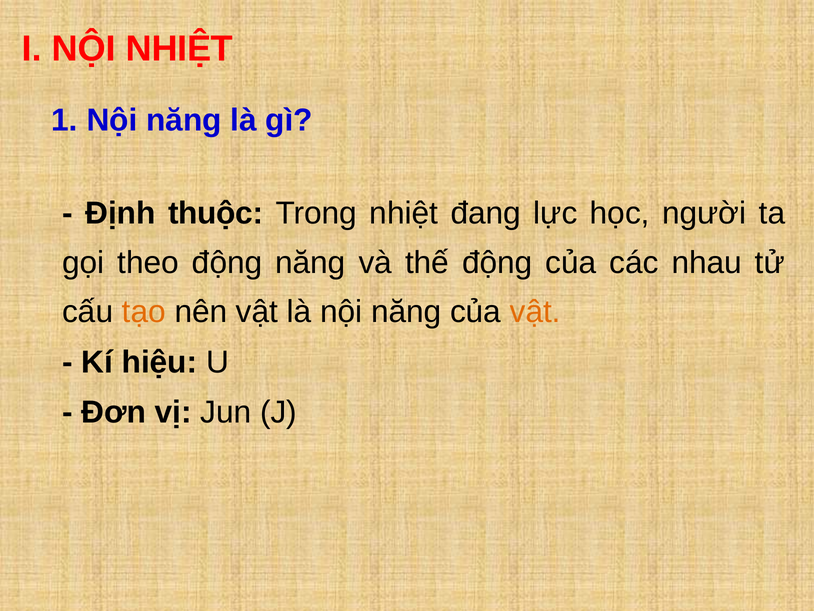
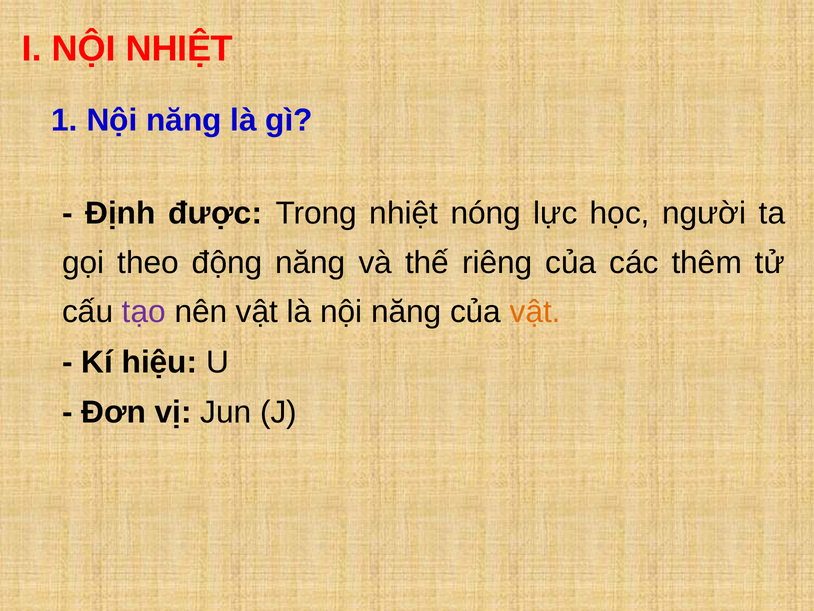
thuộc: thuộc -> được
đang: đang -> nóng
thế động: động -> riêng
nhau: nhau -> thêm
tạo colour: orange -> purple
